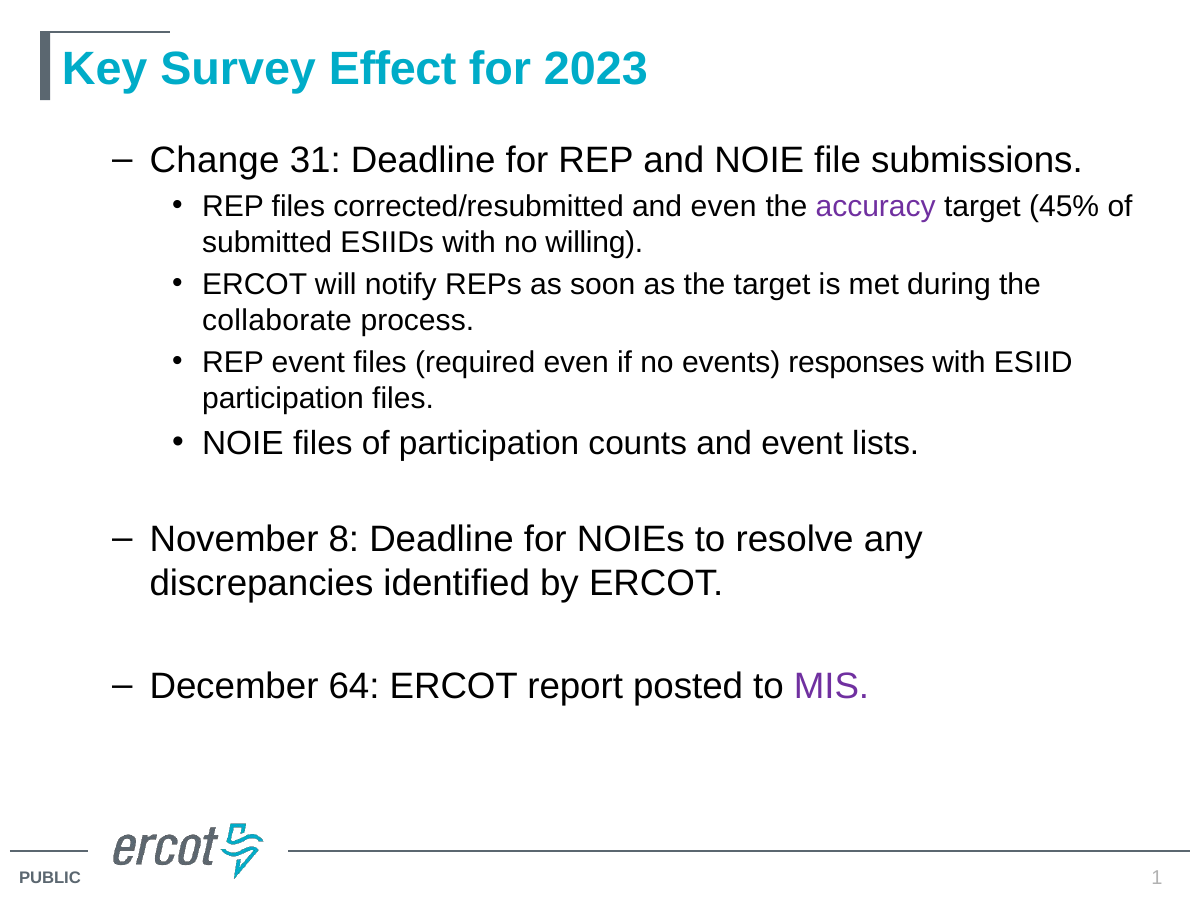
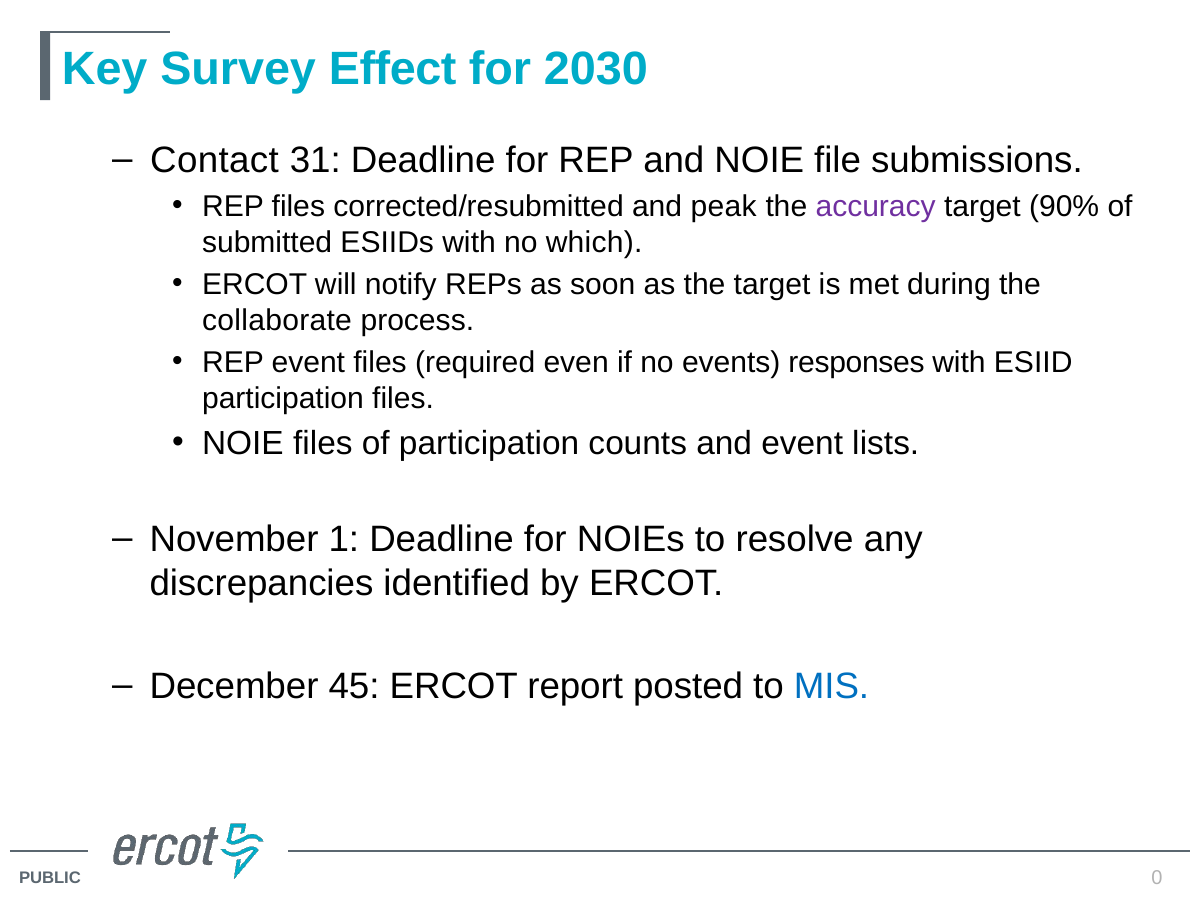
2023: 2023 -> 2030
Change: Change -> Contact
and even: even -> peak
45%: 45% -> 90%
willing: willing -> which
8: 8 -> 1
64: 64 -> 45
MIS colour: purple -> blue
1: 1 -> 0
